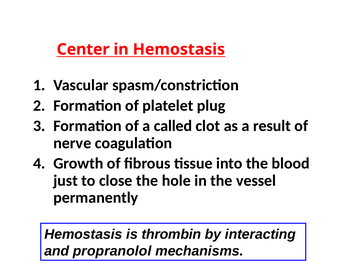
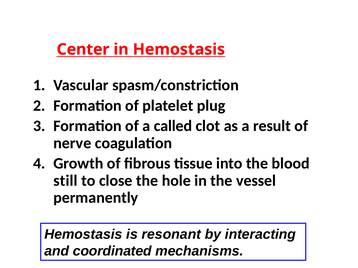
just: just -> still
thrombin: thrombin -> resonant
propranolol: propranolol -> coordinated
